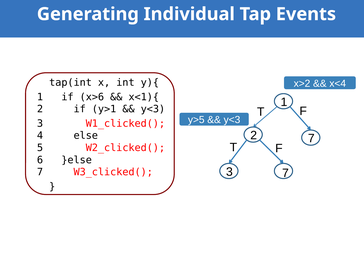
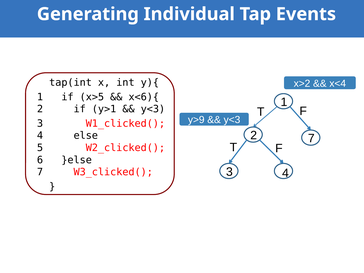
x>6: x>6 -> x>5
x<1){: x<1){ -> x<6){
y>5: y>5 -> y>9
3 7: 7 -> 4
